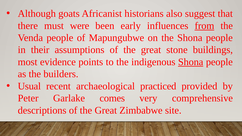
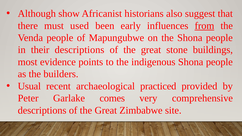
goats: goats -> show
were: were -> used
their assumptions: assumptions -> descriptions
Shona at (191, 62) underline: present -> none
